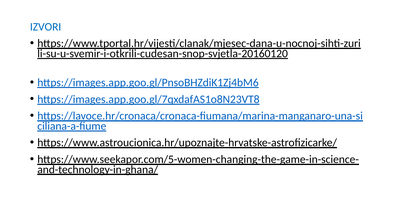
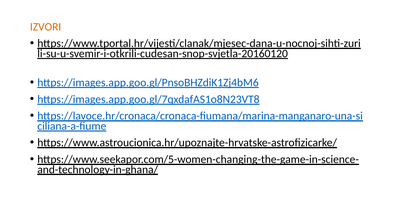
IZVORI colour: blue -> orange
